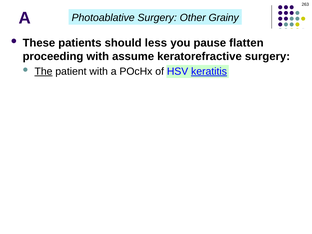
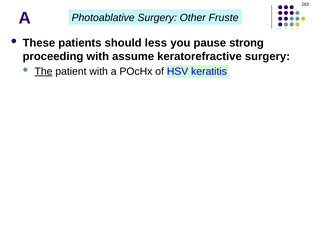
Grainy: Grainy -> Fruste
flatten: flatten -> strong
keratitis underline: present -> none
